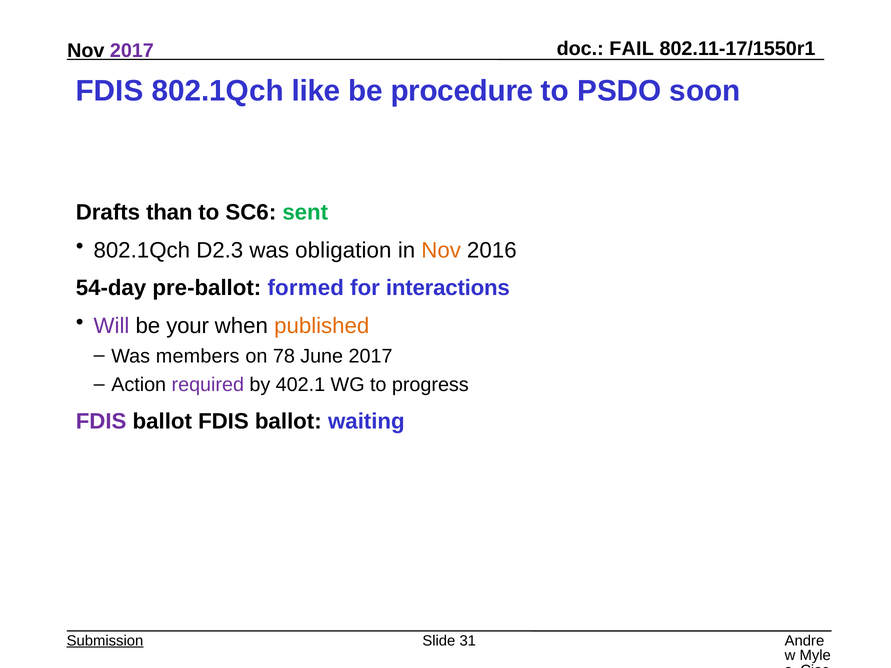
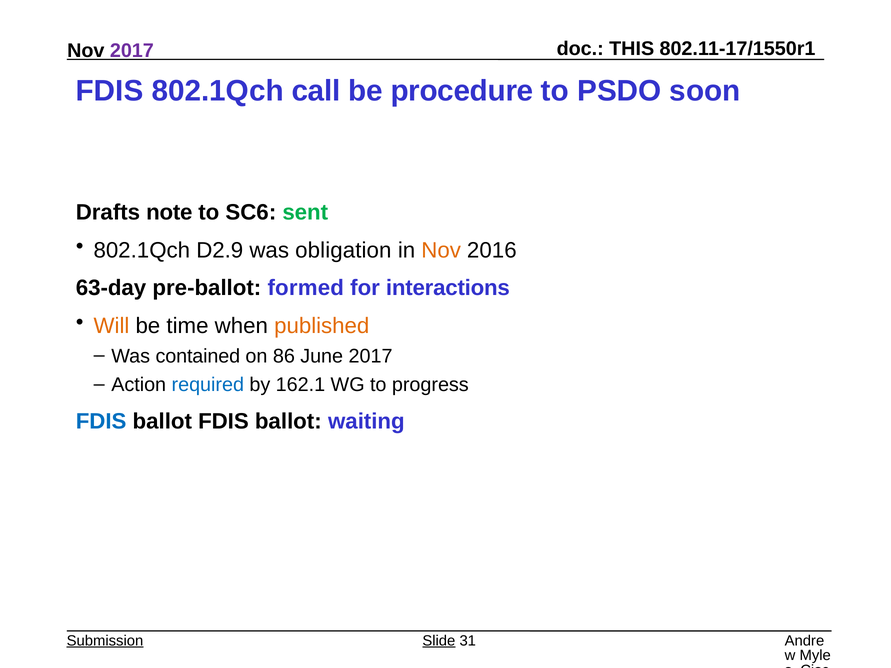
FAIL: FAIL -> THIS
like: like -> call
than: than -> note
D2.3: D2.3 -> D2.9
54-day: 54-day -> 63-day
Will colour: purple -> orange
your: your -> time
members: members -> contained
78: 78 -> 86
required colour: purple -> blue
402.1: 402.1 -> 162.1
FDIS at (101, 421) colour: purple -> blue
Slide underline: none -> present
